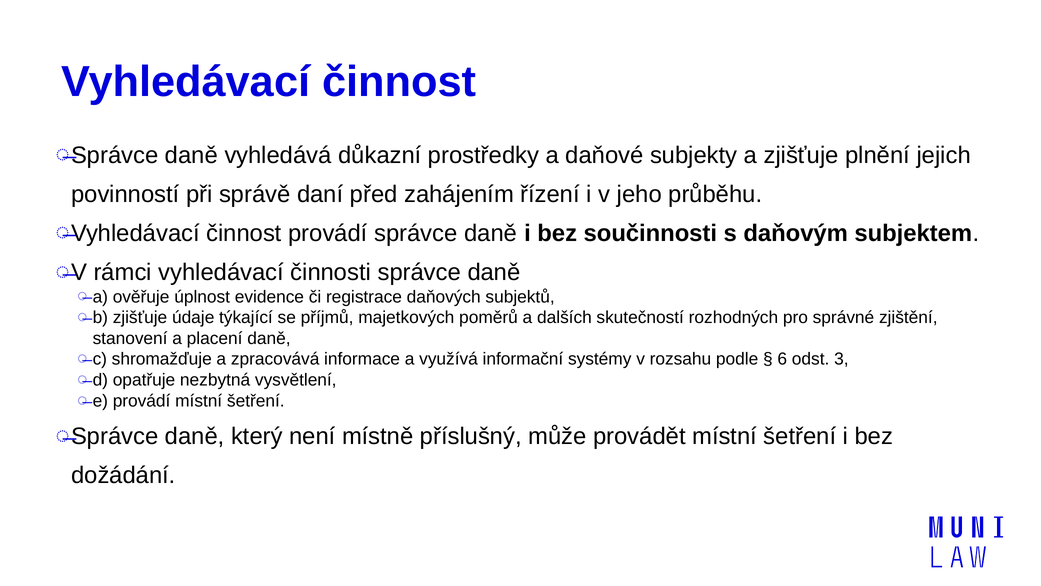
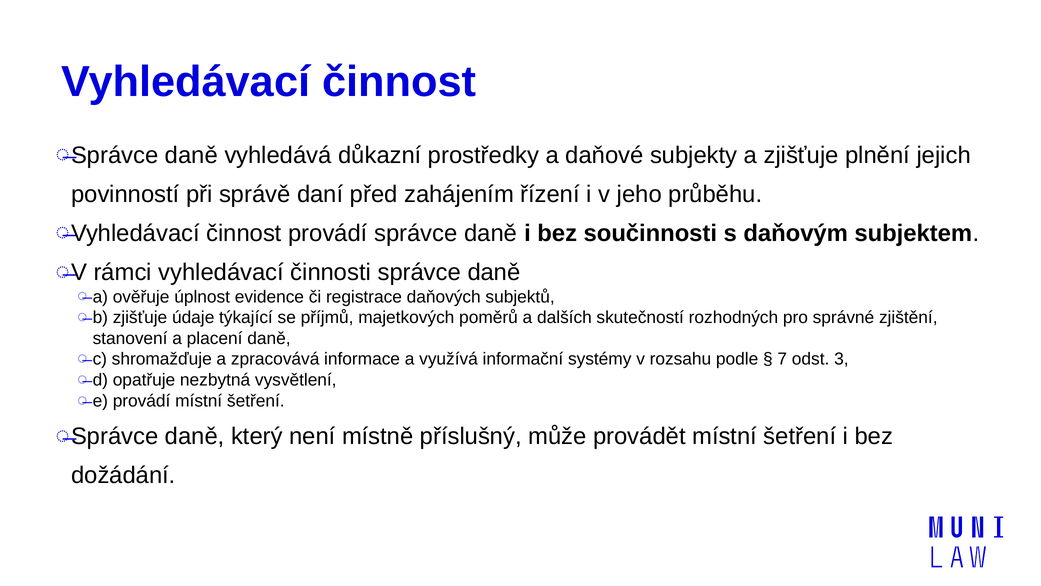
6: 6 -> 7
